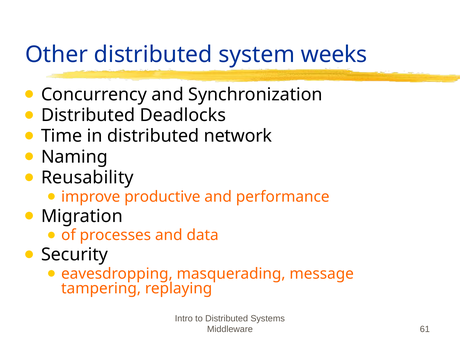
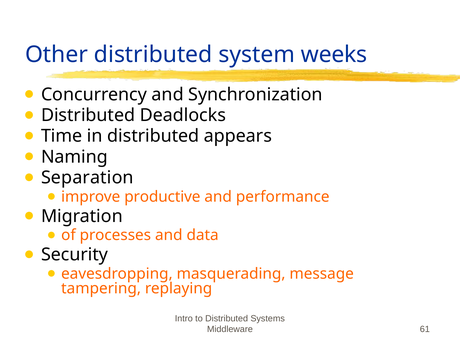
network: network -> appears
Reusability: Reusability -> Separation
